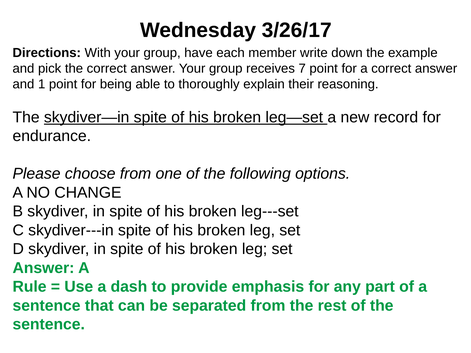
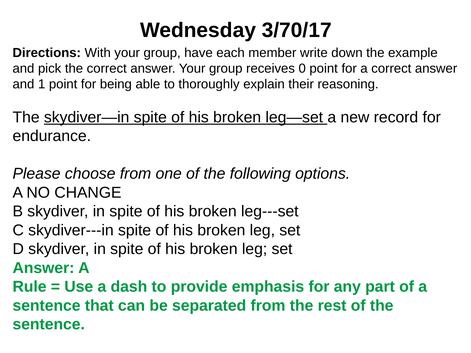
3/26/17: 3/26/17 -> 3/70/17
7: 7 -> 0
